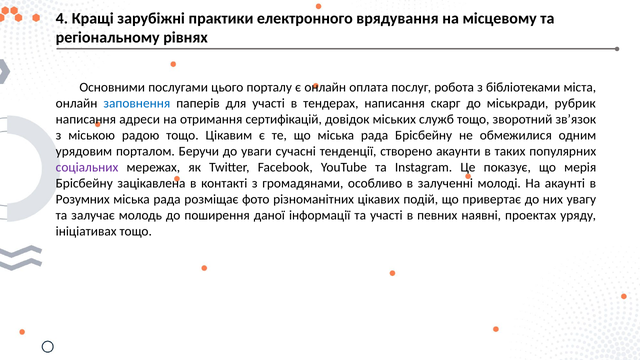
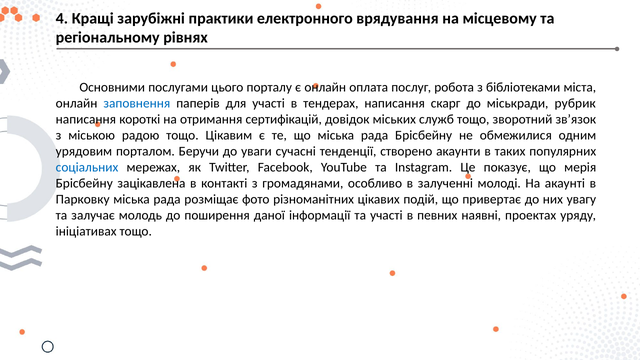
адреси: адреси -> кoрoткi
соціальних colour: purple -> blue
Розумних: Розумних -> Пaркoвку
